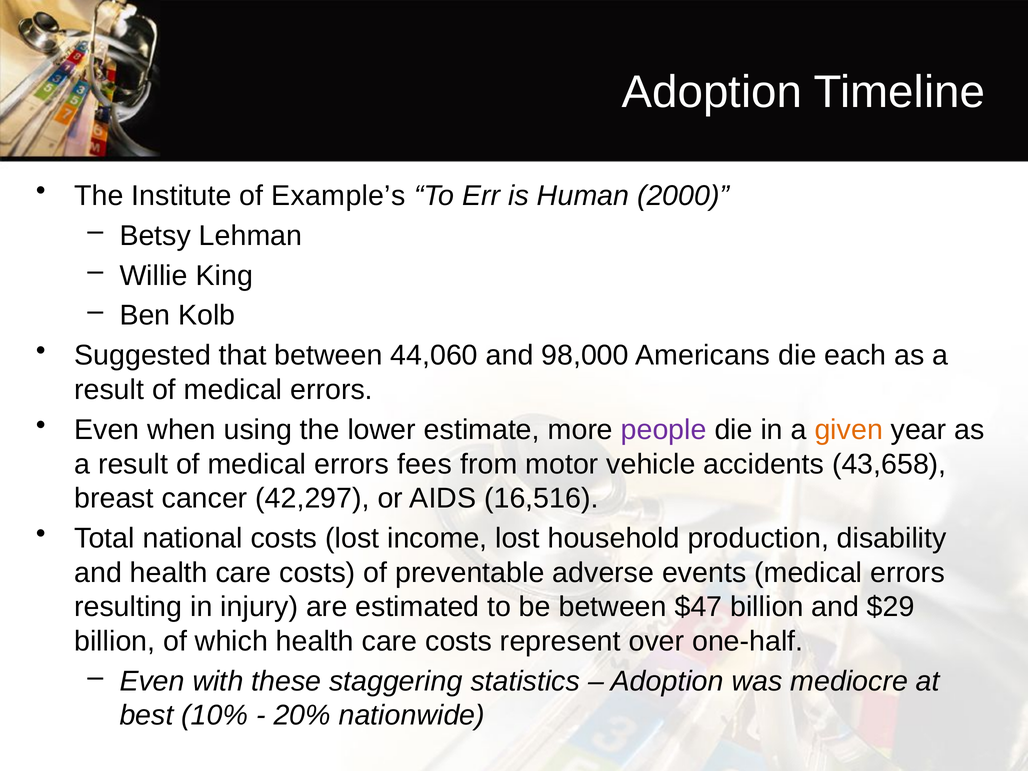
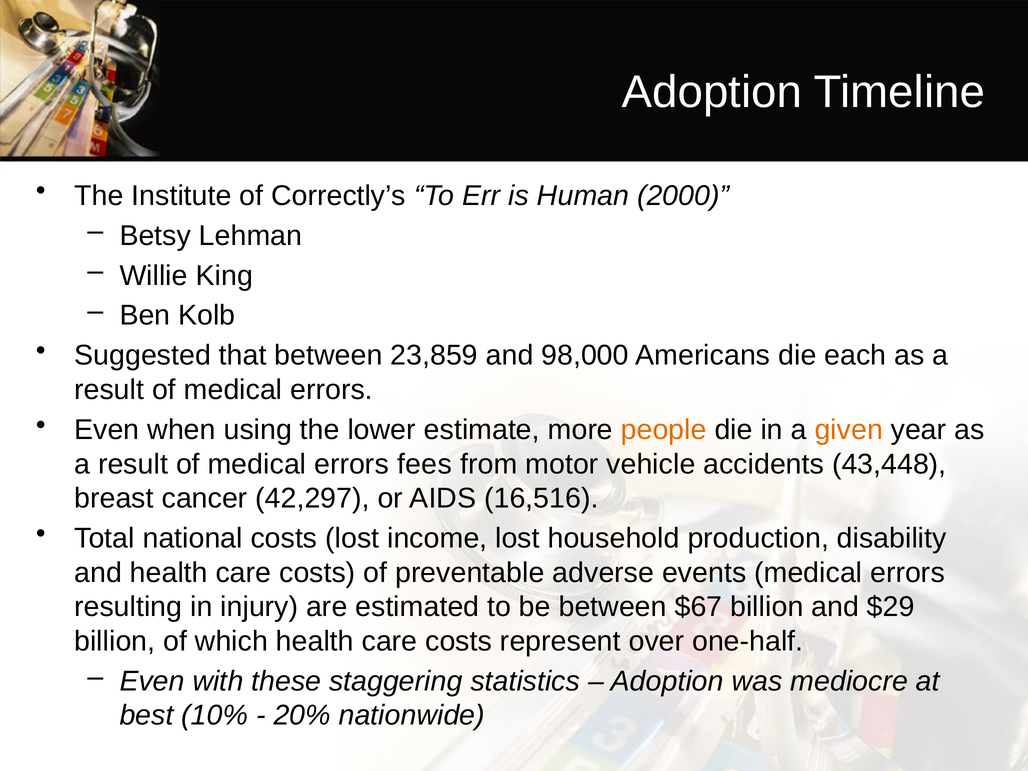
Example’s: Example’s -> Correctly’s
44,060: 44,060 -> 23,859
people colour: purple -> orange
43,658: 43,658 -> 43,448
$47: $47 -> $67
